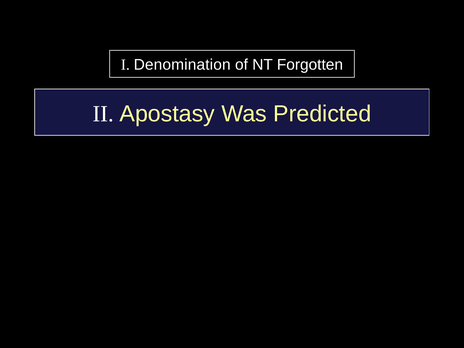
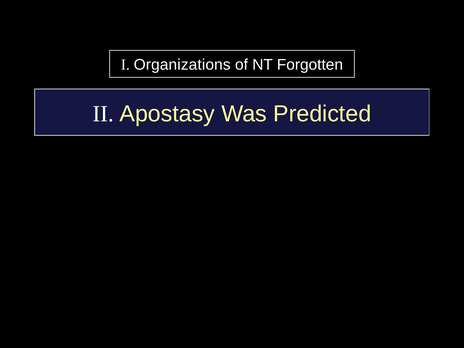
Denomination: Denomination -> Organizations
